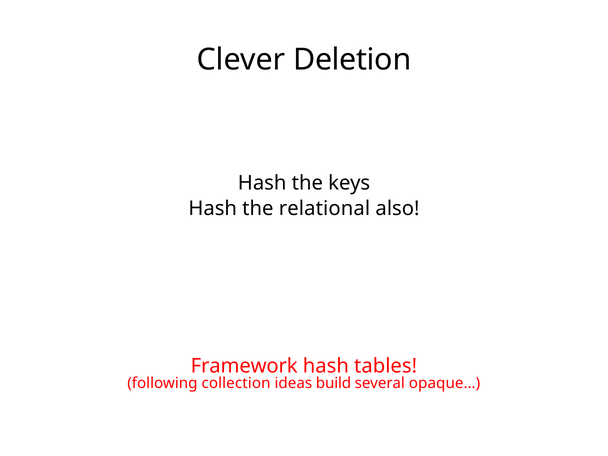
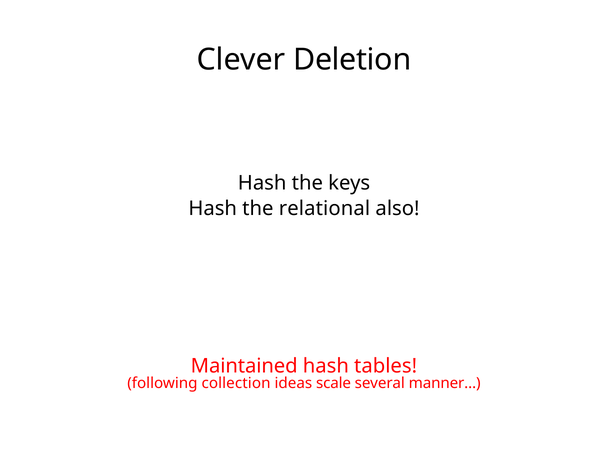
Framework: Framework -> Maintained
build: build -> scale
opaque…: opaque… -> manner…
